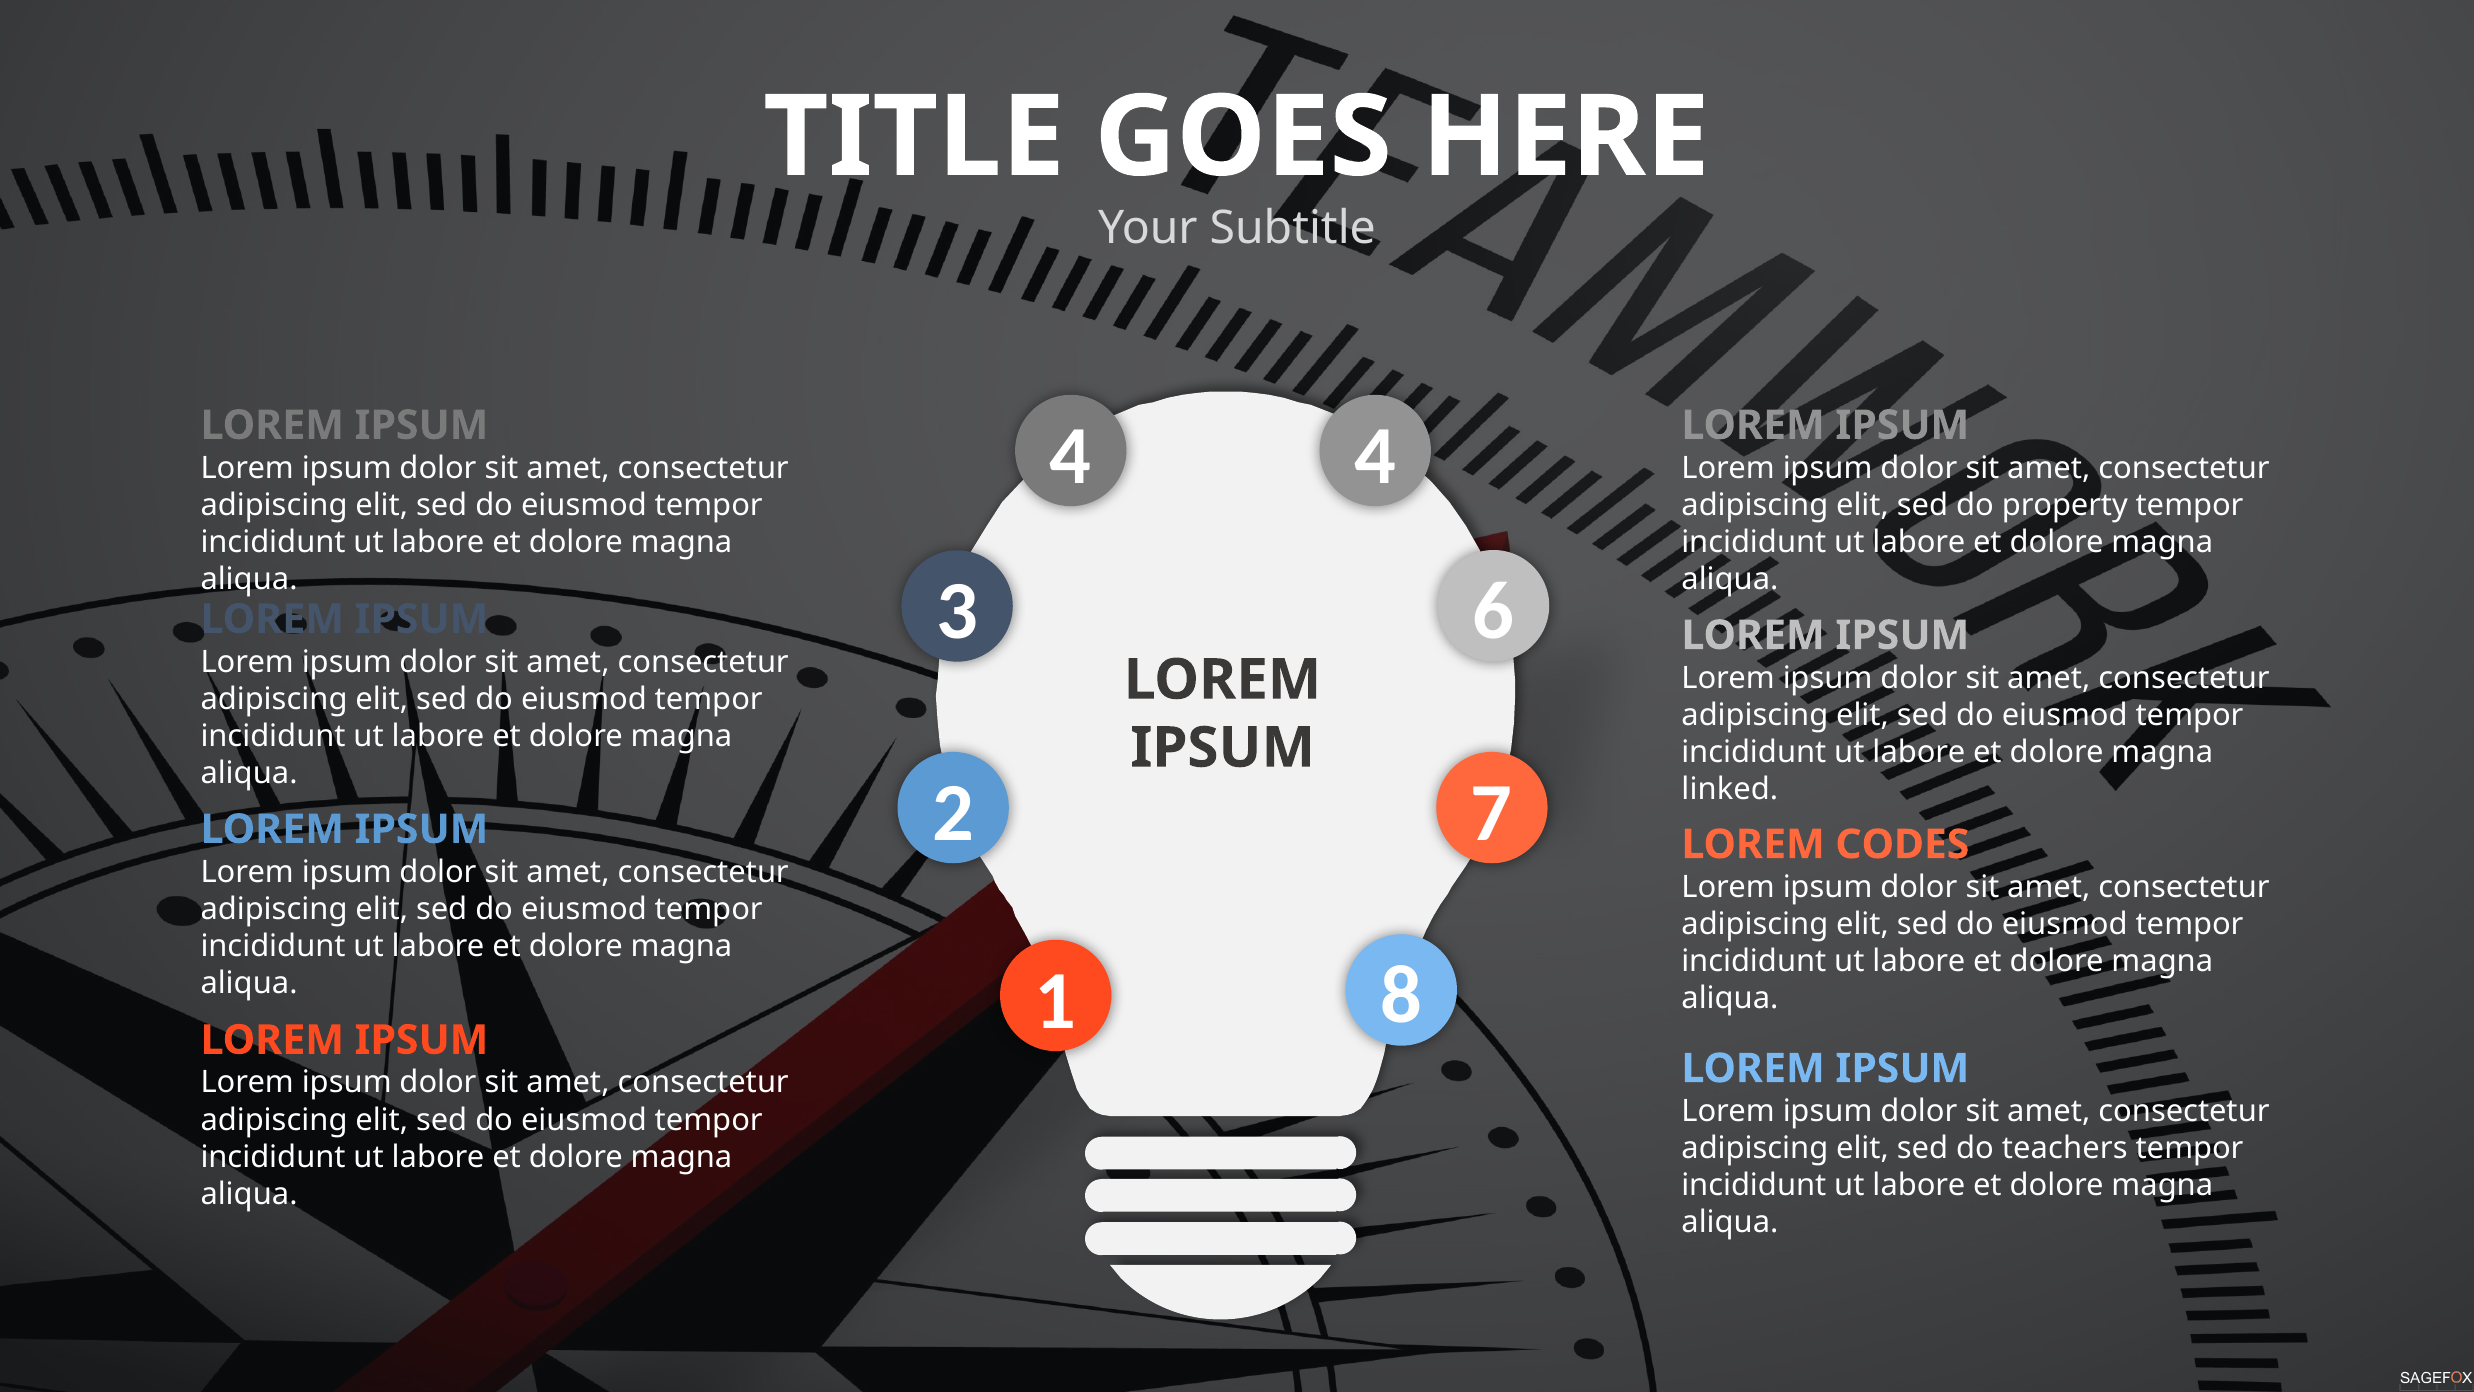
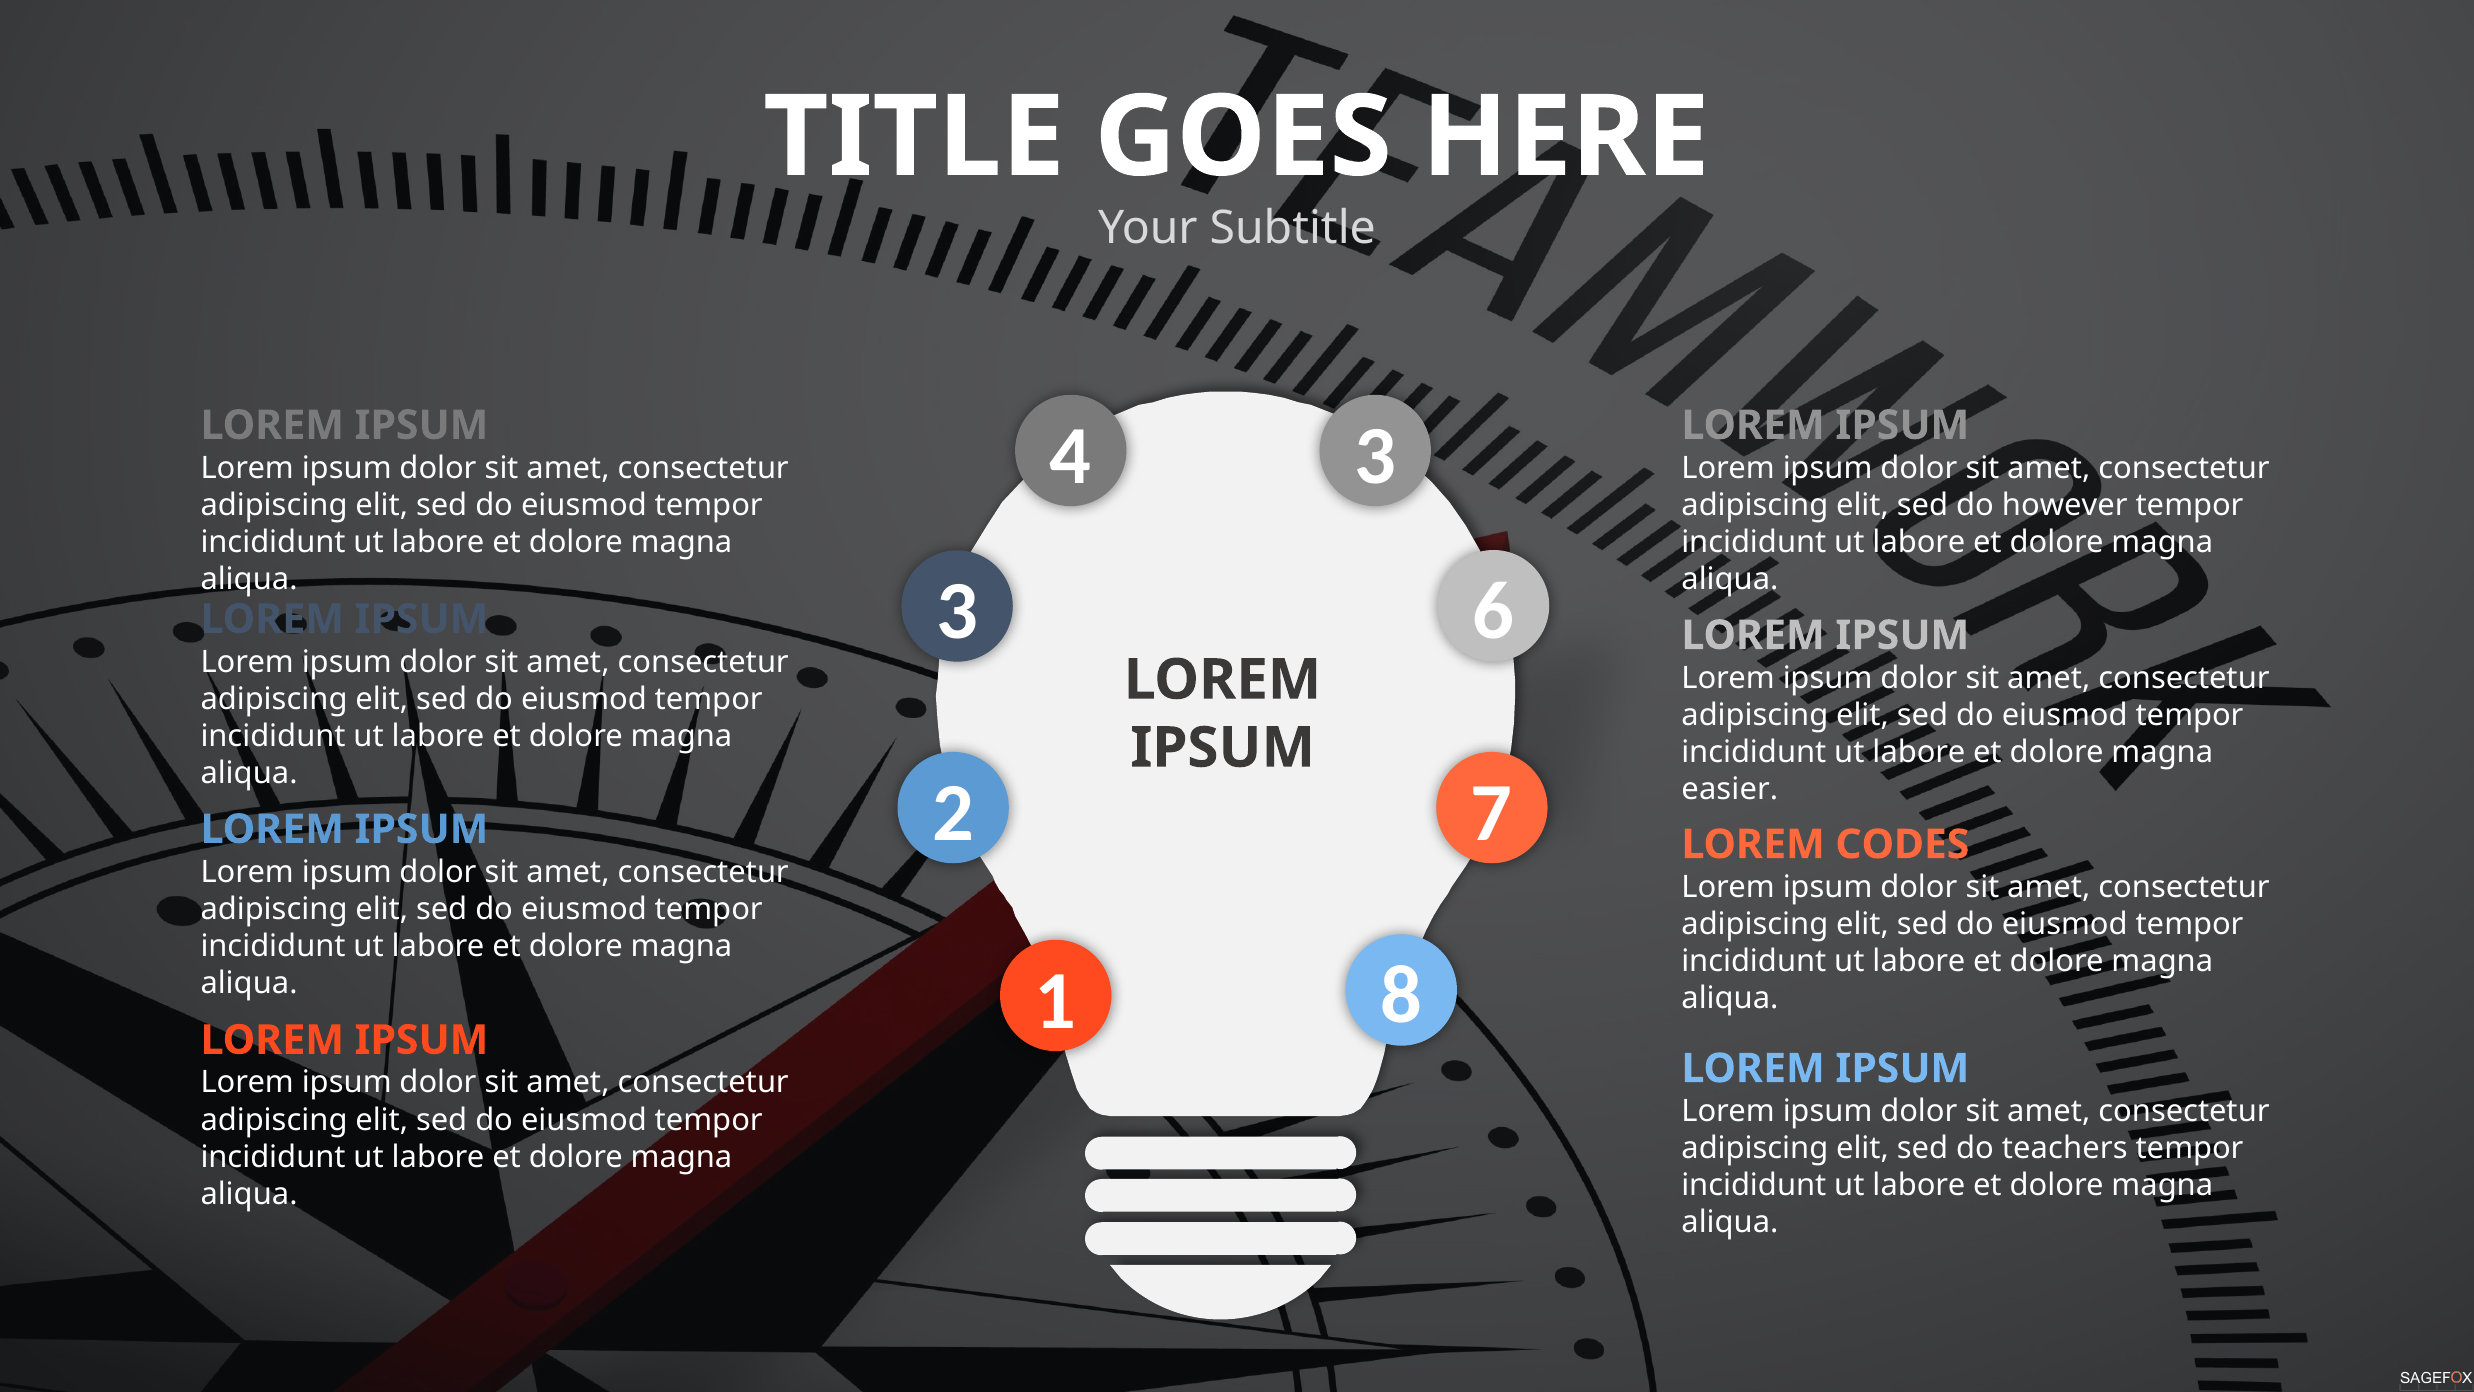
4 4: 4 -> 3
property: property -> however
linked: linked -> easier
